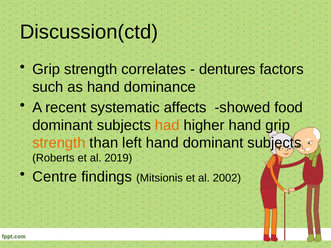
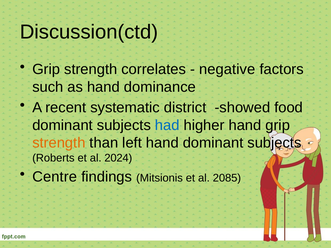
dentures: dentures -> negative
affects: affects -> district
had colour: orange -> blue
2019: 2019 -> 2024
2002: 2002 -> 2085
